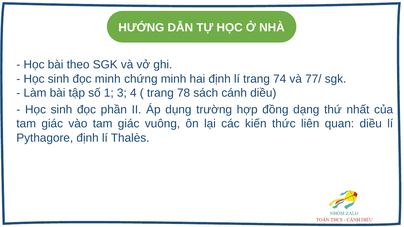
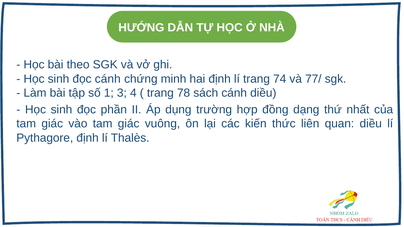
đọc minh: minh -> cánh
